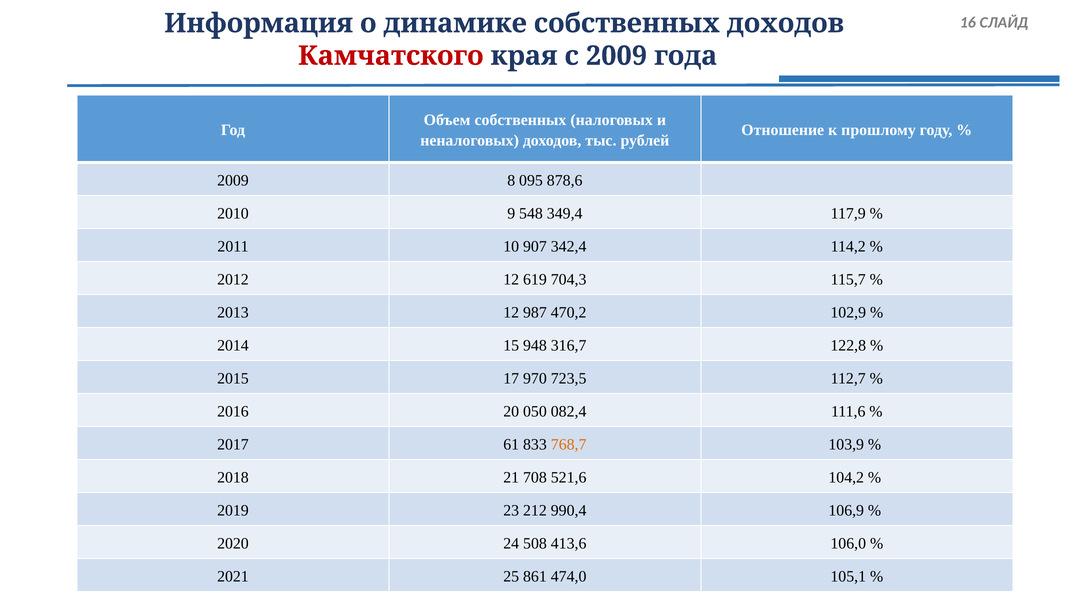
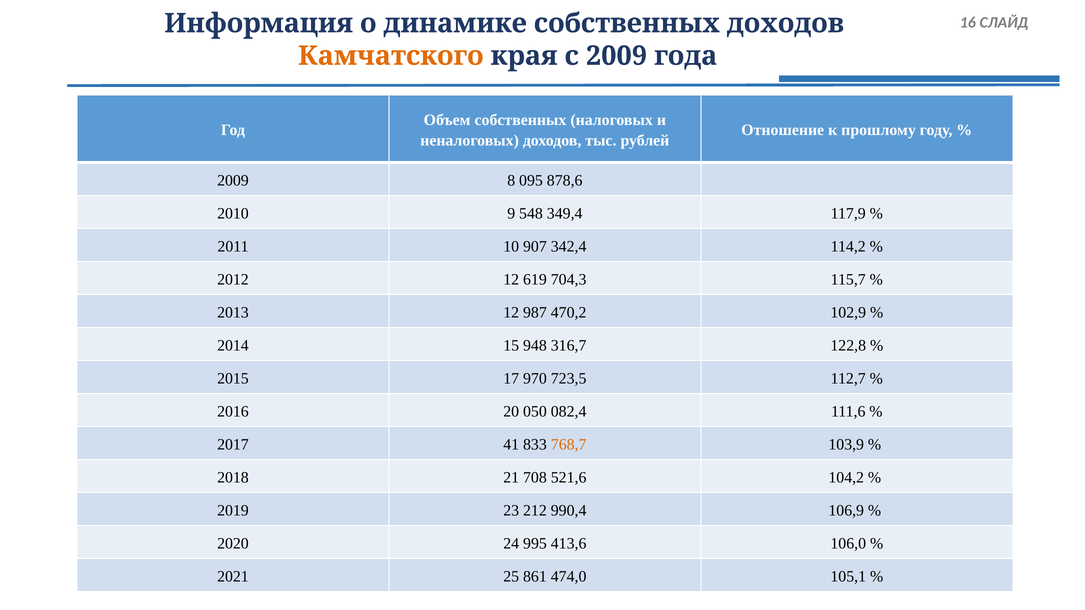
Камчатского colour: red -> orange
61: 61 -> 41
508: 508 -> 995
